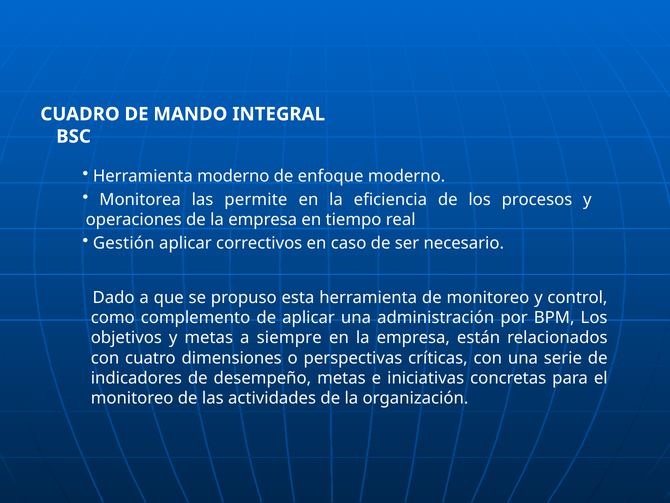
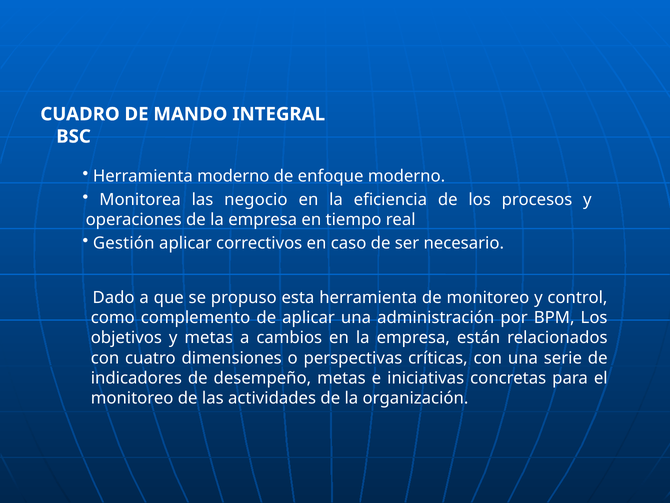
permite: permite -> negocio
siempre: siempre -> cambios
